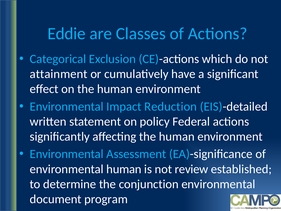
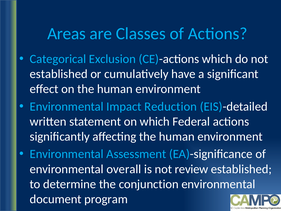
Eddie: Eddie -> Areas
attainment at (59, 74): attainment -> established
on policy: policy -> which
environmental human: human -> overall
